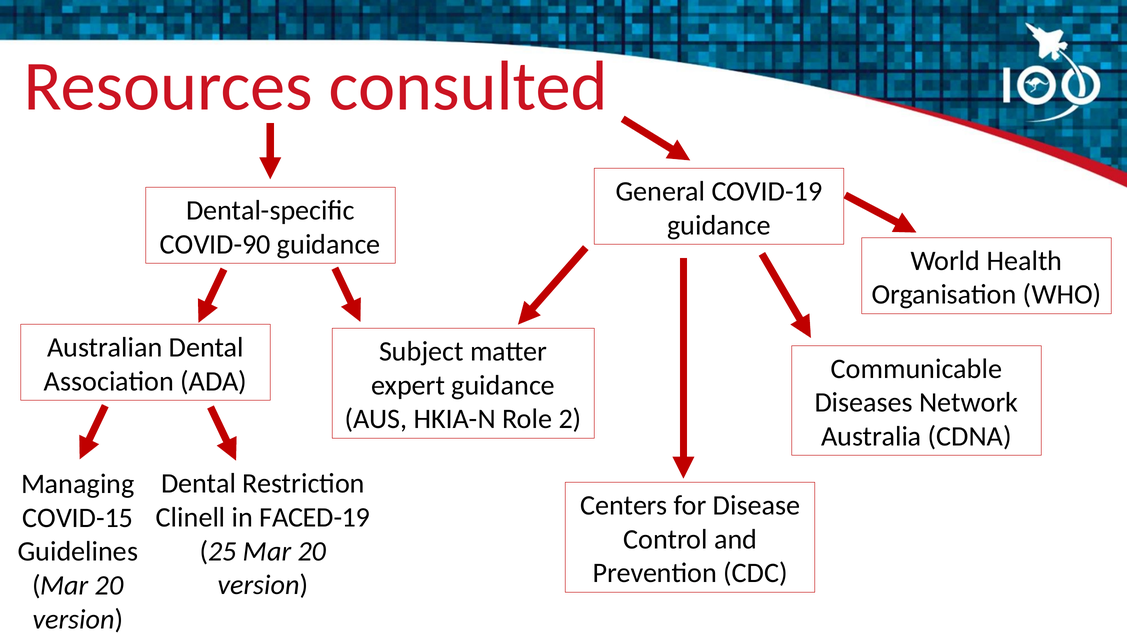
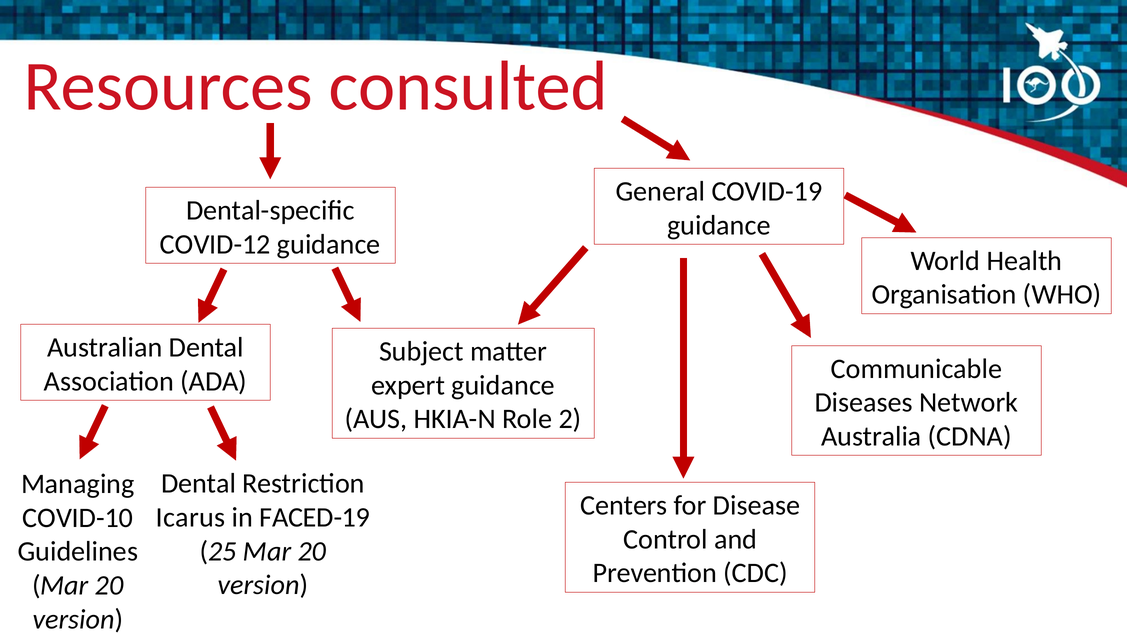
COVID-90: COVID-90 -> COVID-12
Clinell: Clinell -> Icarus
COVID-15: COVID-15 -> COVID-10
